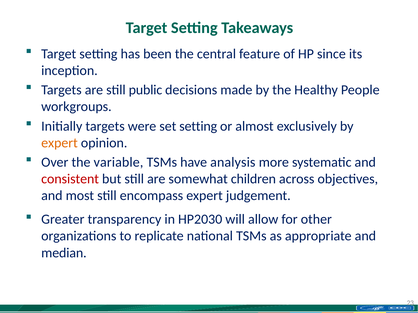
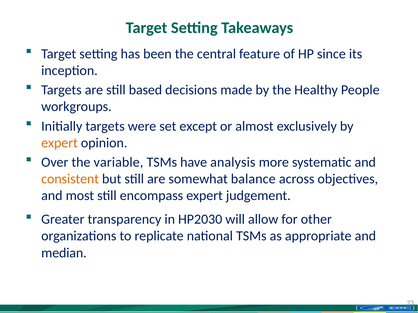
public: public -> based
set setting: setting -> except
consistent colour: red -> orange
children: children -> balance
